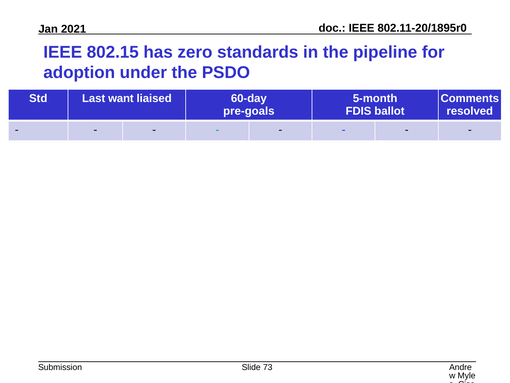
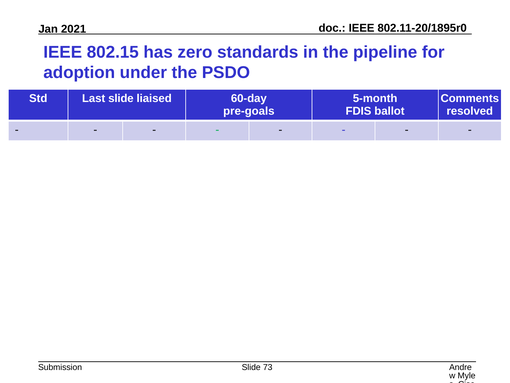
Last want: want -> slide
